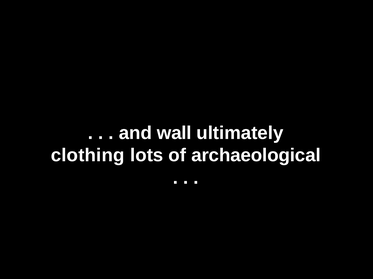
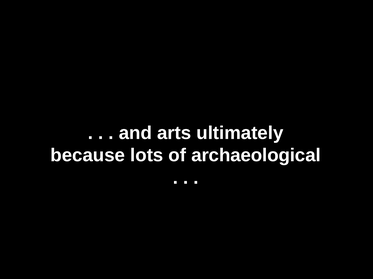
wall: wall -> arts
clothing: clothing -> because
